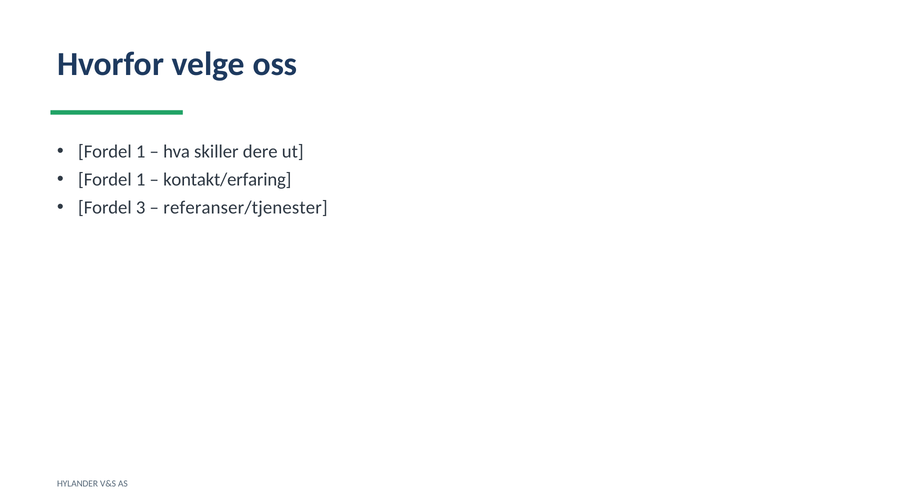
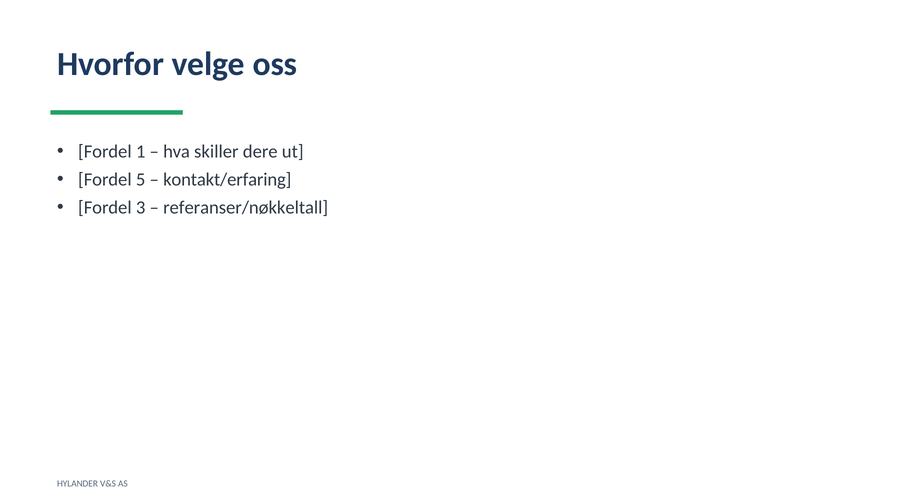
1 at (141, 180): 1 -> 5
referanser/tjenester: referanser/tjenester -> referanser/nøkkeltall
